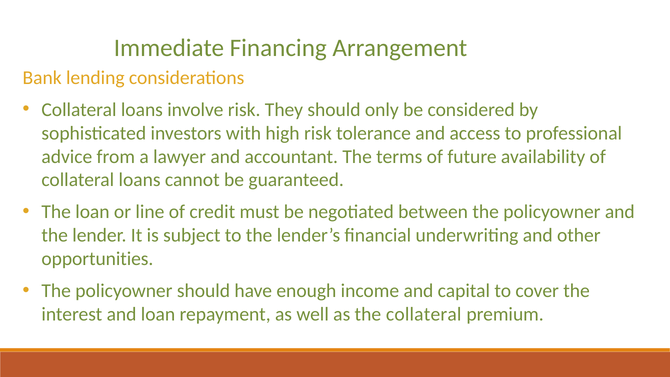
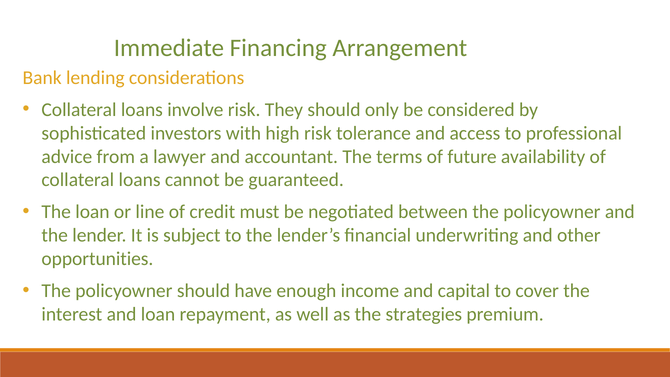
the collateral: collateral -> strategies
